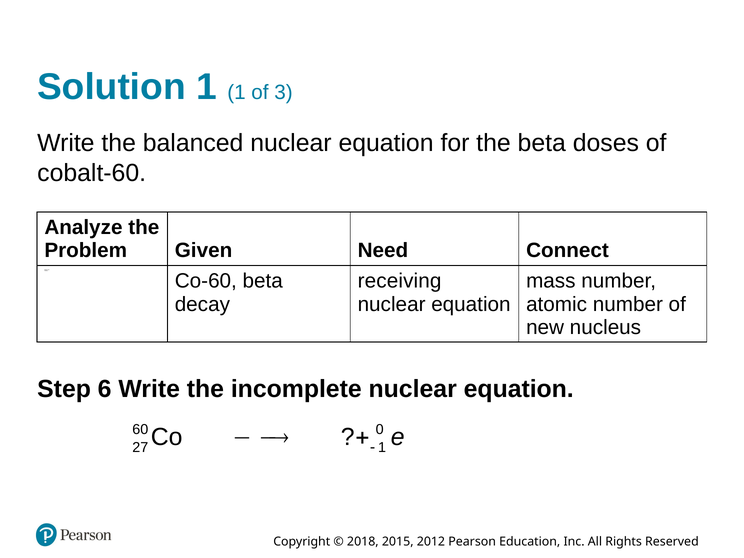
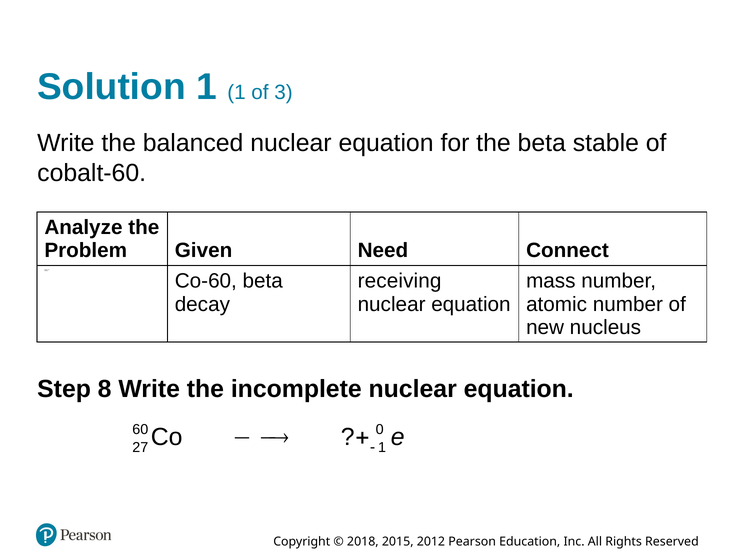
doses: doses -> stable
6: 6 -> 8
